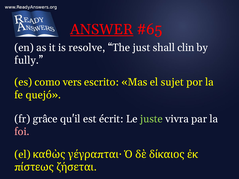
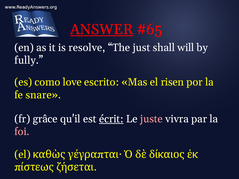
clin: clin -> will
vers: vers -> love
sujet: sujet -> risen
quejó: quejó -> snare
écrit underline: none -> present
juste colour: light green -> pink
